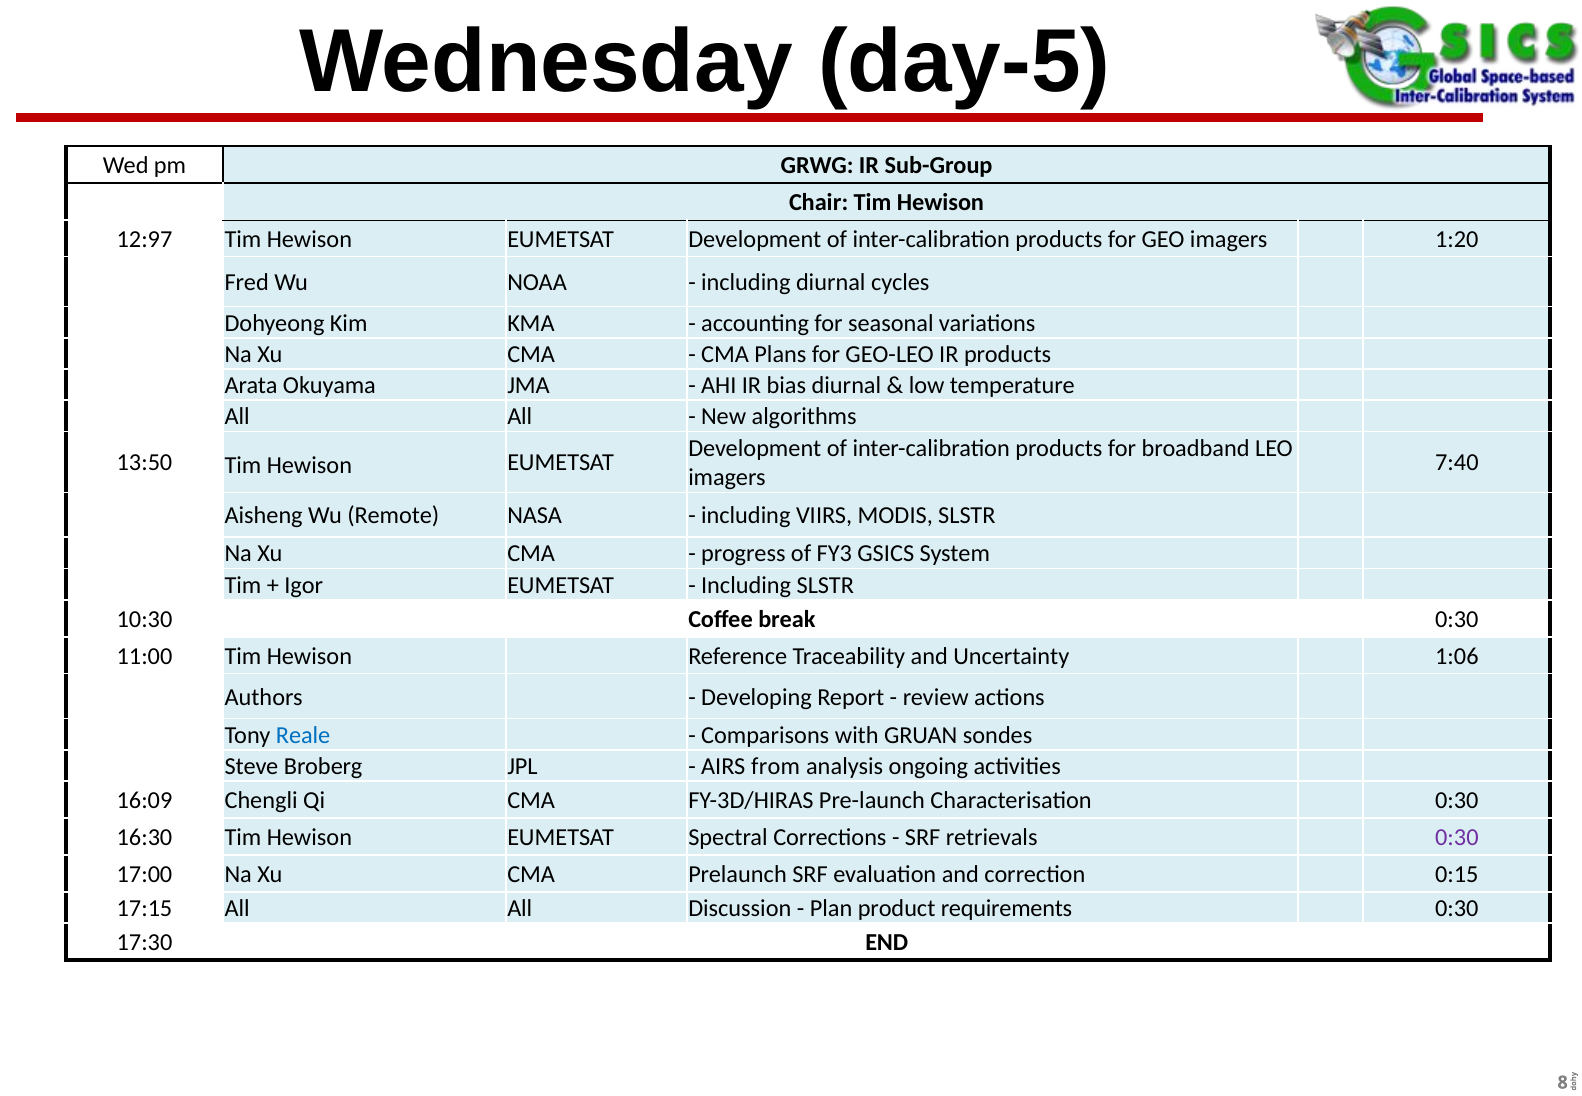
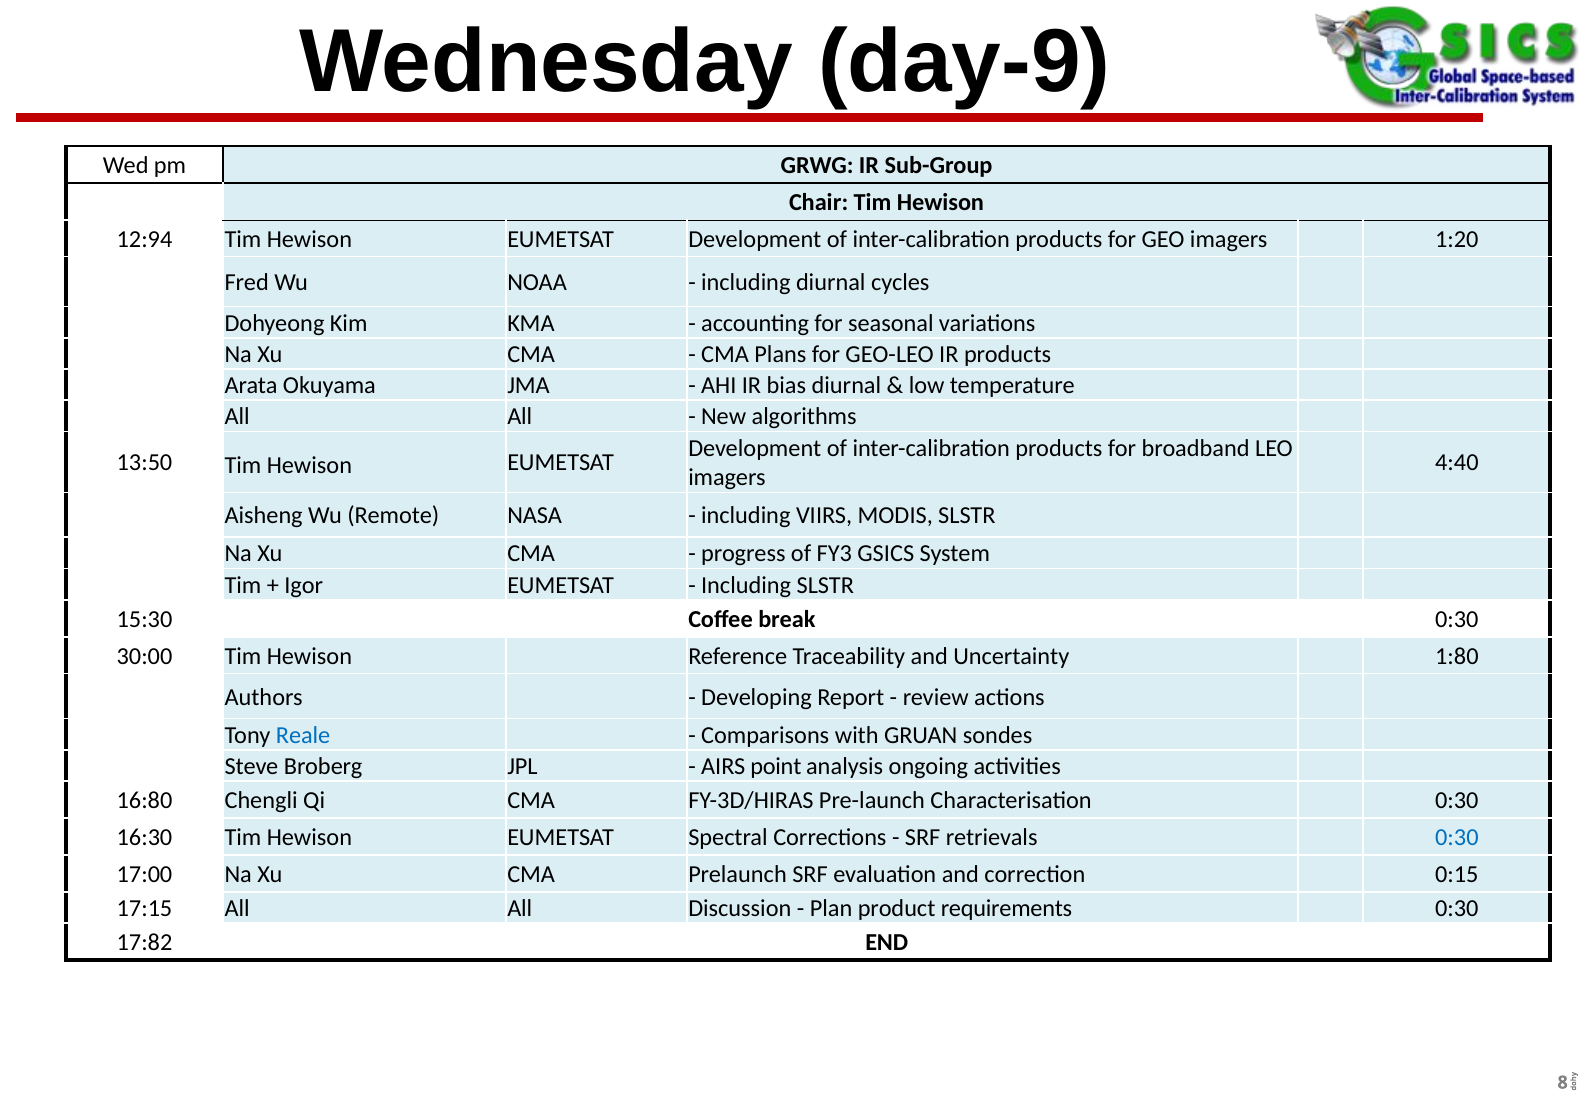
day-5: day-5 -> day-9
12:97: 12:97 -> 12:94
7:40: 7:40 -> 4:40
10:30: 10:30 -> 15:30
11:00: 11:00 -> 30:00
1:06: 1:06 -> 1:80
from: from -> point
16:09: 16:09 -> 16:80
0:30 at (1457, 837) colour: purple -> blue
17:30: 17:30 -> 17:82
